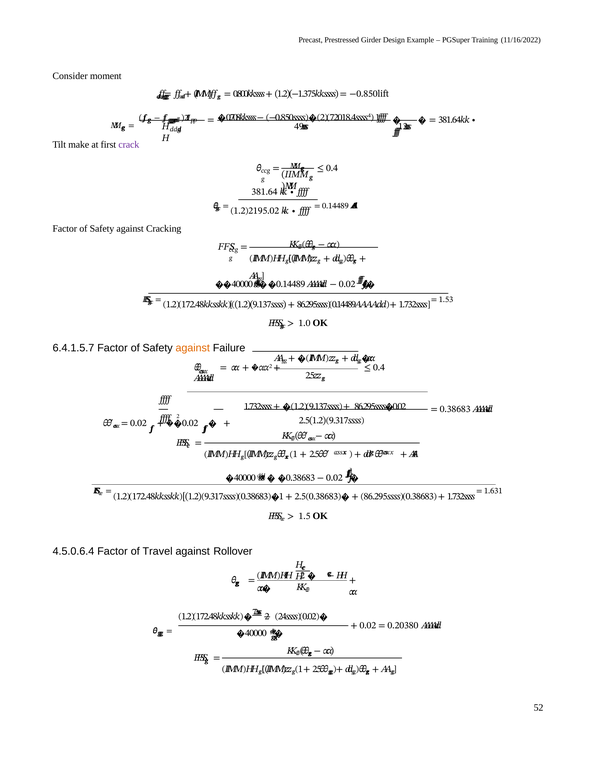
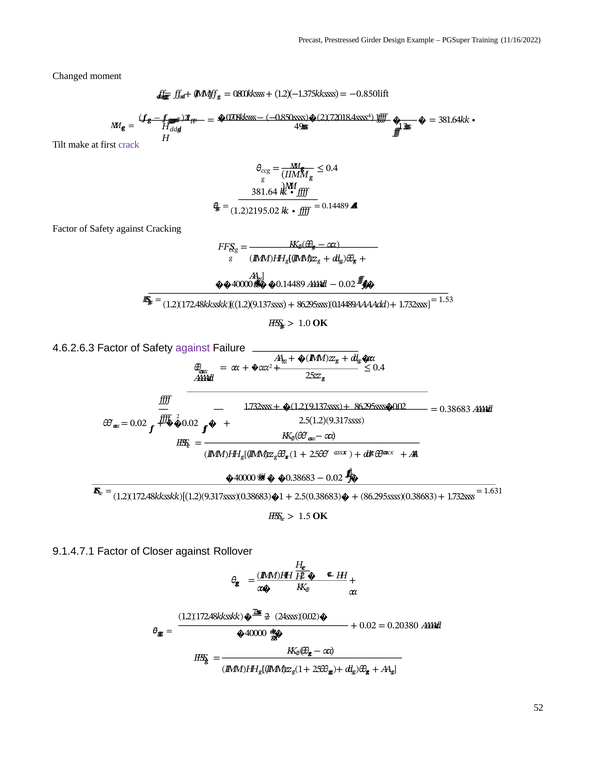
Consider: Consider -> Changed
6.4.1.5.7: 6.4.1.5.7 -> 4.6.2.6.3
against at (193, 348) colour: orange -> purple
4.5.0.6.4: 4.5.0.6.4 -> 9.1.4.7.1
Travel: Travel -> Closer
